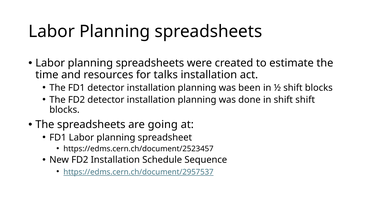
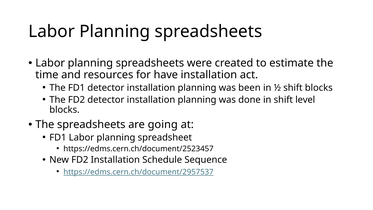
talks: talks -> have
shift shift: shift -> level
